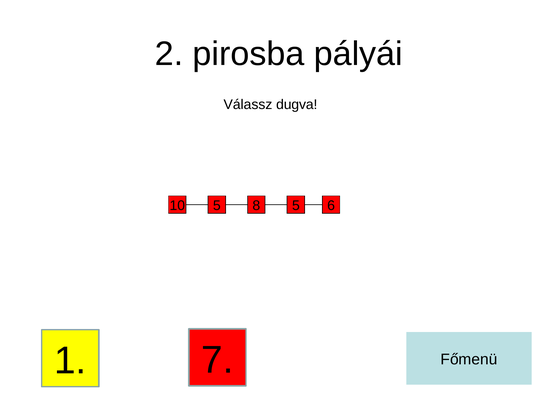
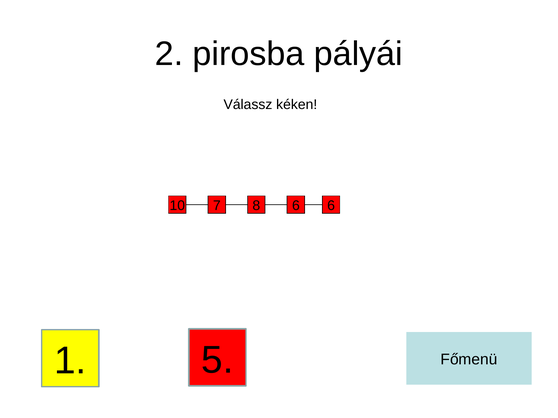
dugva: dugva -> kéken
10 5: 5 -> 7
8 5: 5 -> 6
7: 7 -> 5
